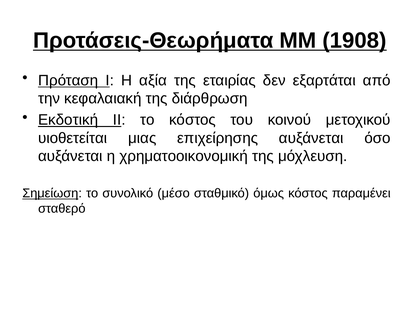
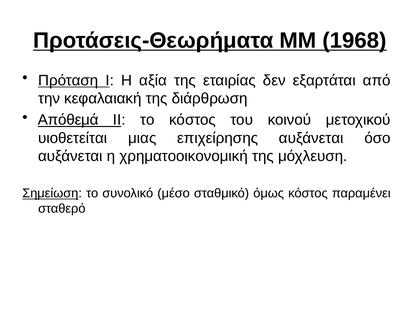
1908: 1908 -> 1968
Εκδοτική: Εκδοτική -> Απόθεμά
